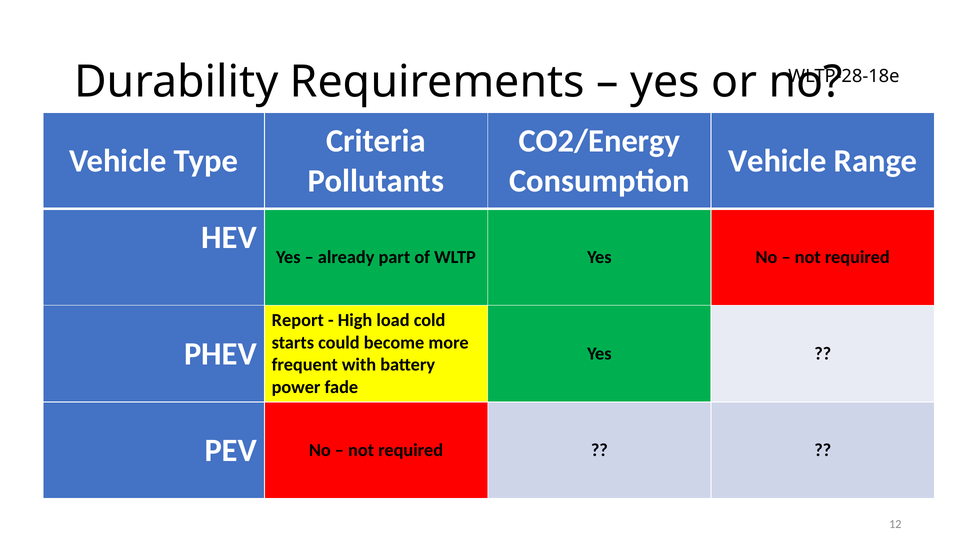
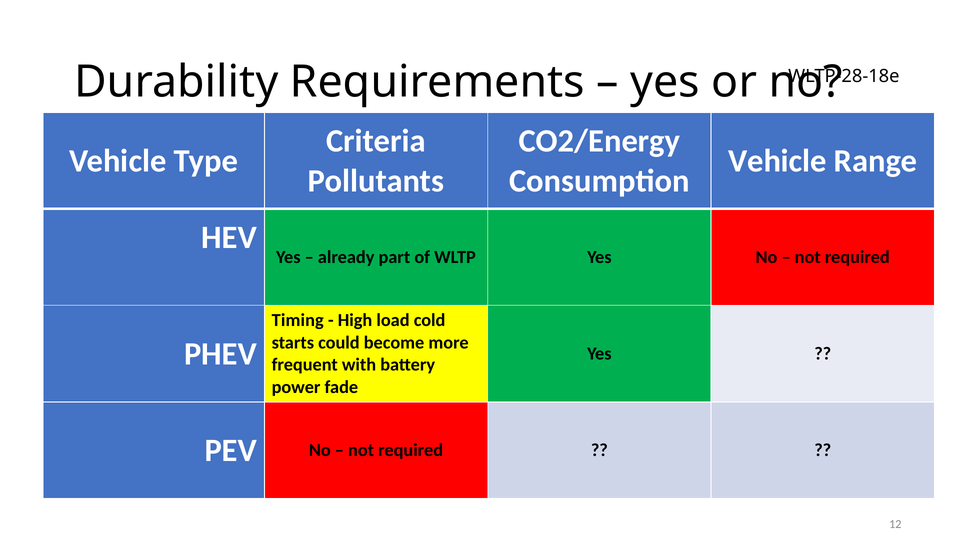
Report: Report -> Timing
